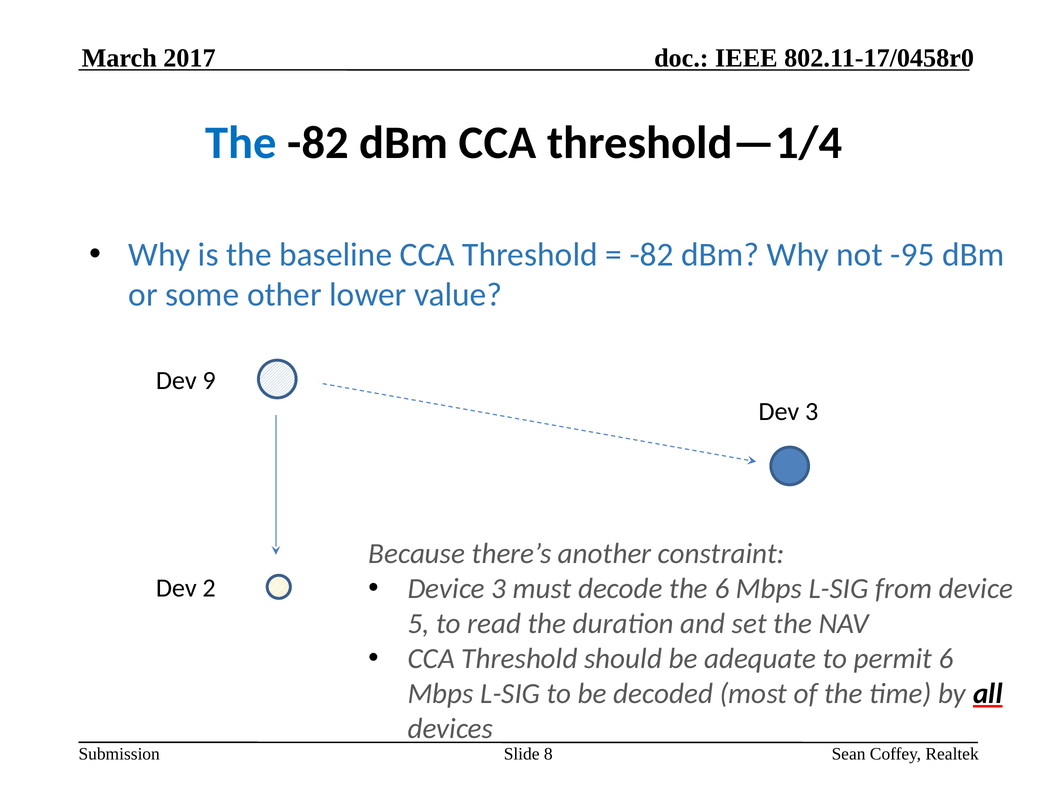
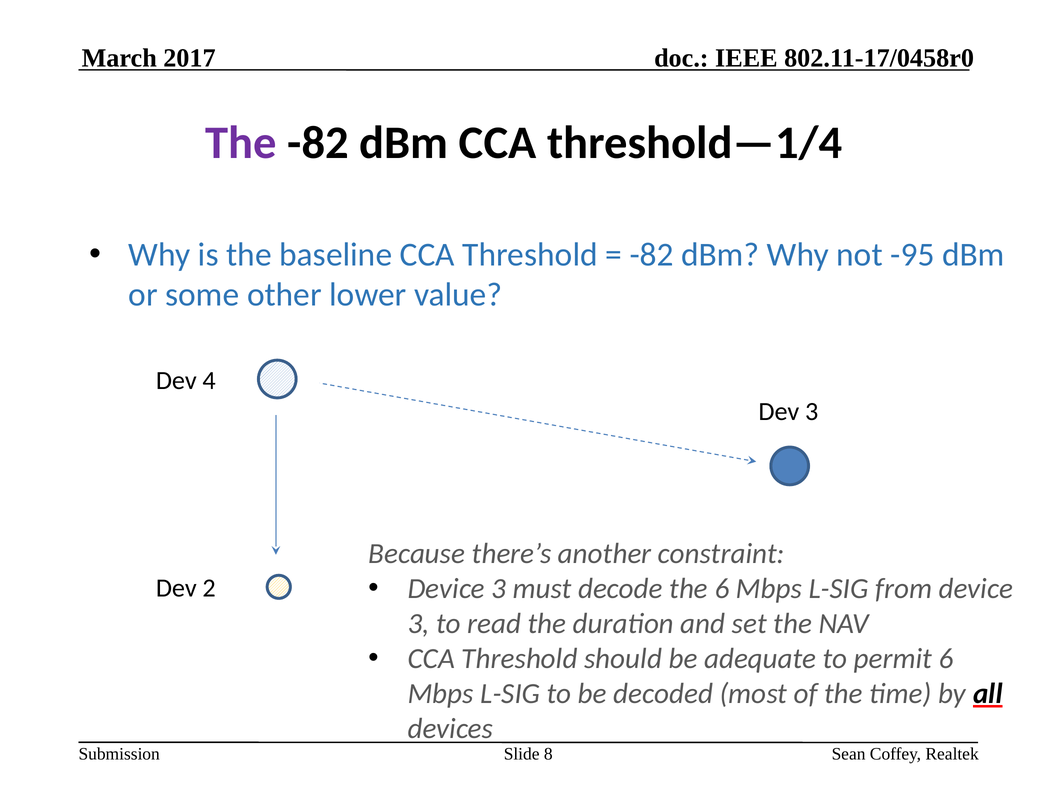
The at (241, 143) colour: blue -> purple
9: 9 -> 4
5 at (419, 624): 5 -> 3
